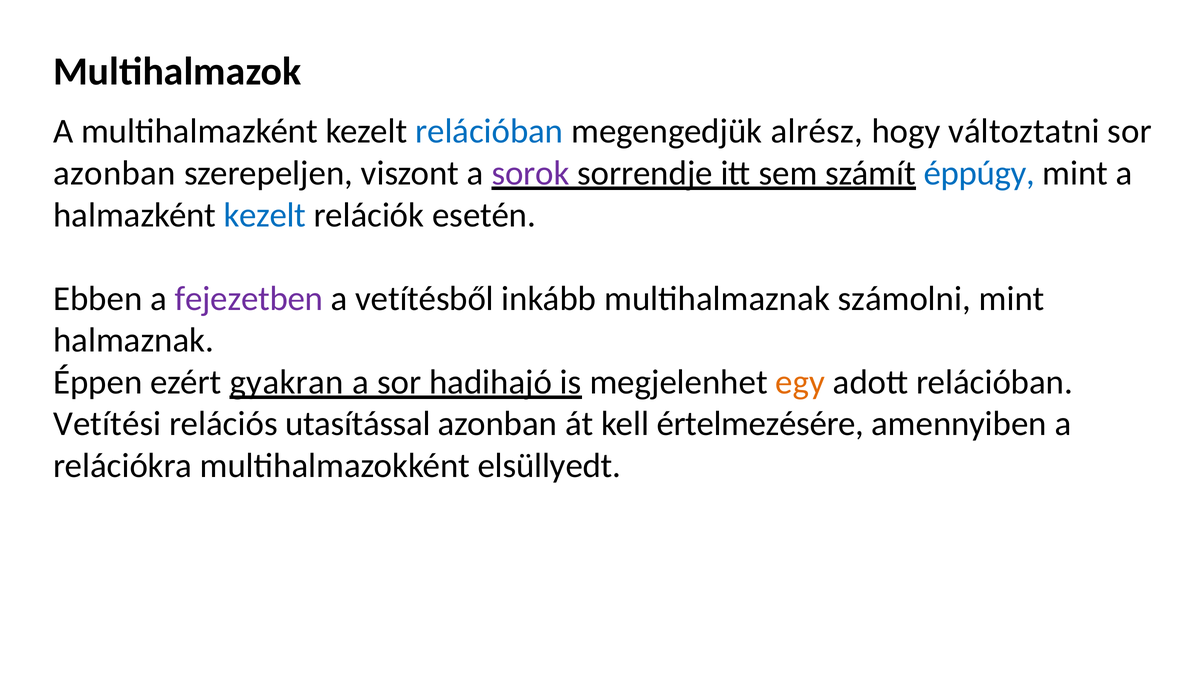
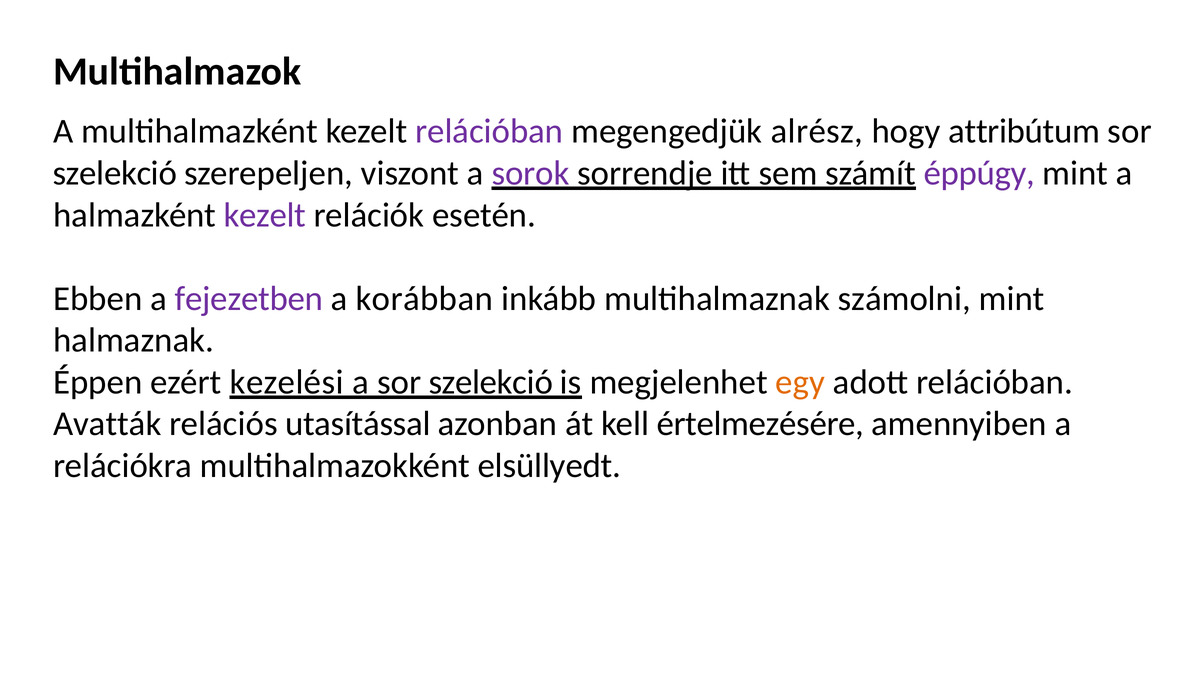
relációban at (489, 131) colour: blue -> purple
változtatni: változtatni -> attribútum
azonban at (114, 173): azonban -> szelekció
éppúgy colour: blue -> purple
kezelt at (265, 215) colour: blue -> purple
vetítésből: vetítésből -> korábban
gyakran: gyakran -> kezelési
a sor hadihajó: hadihajó -> szelekció
Vetítési: Vetítési -> Avatták
